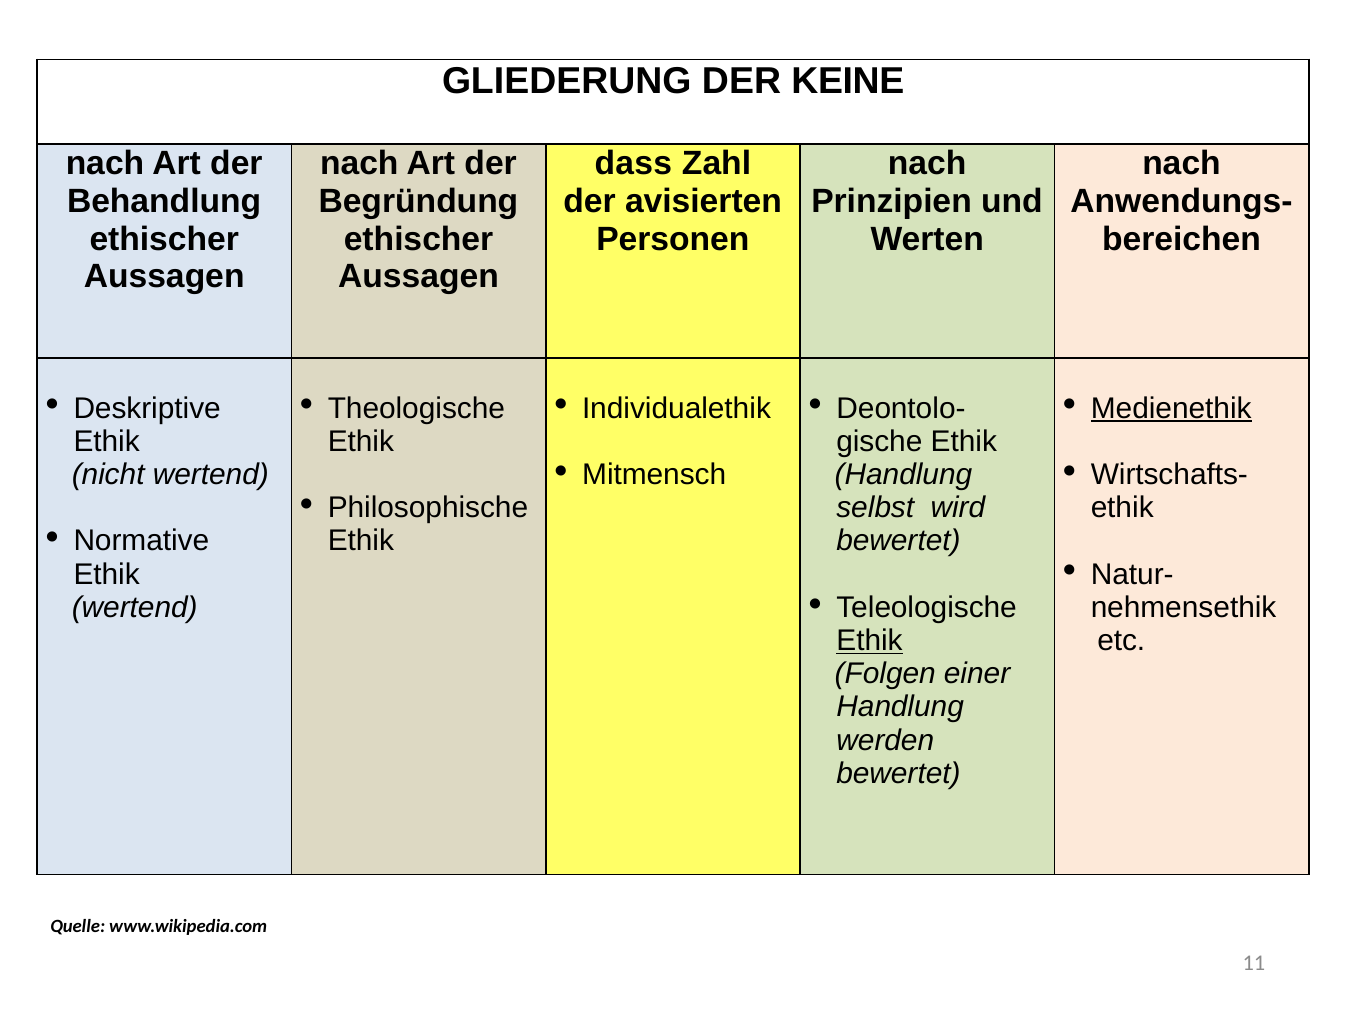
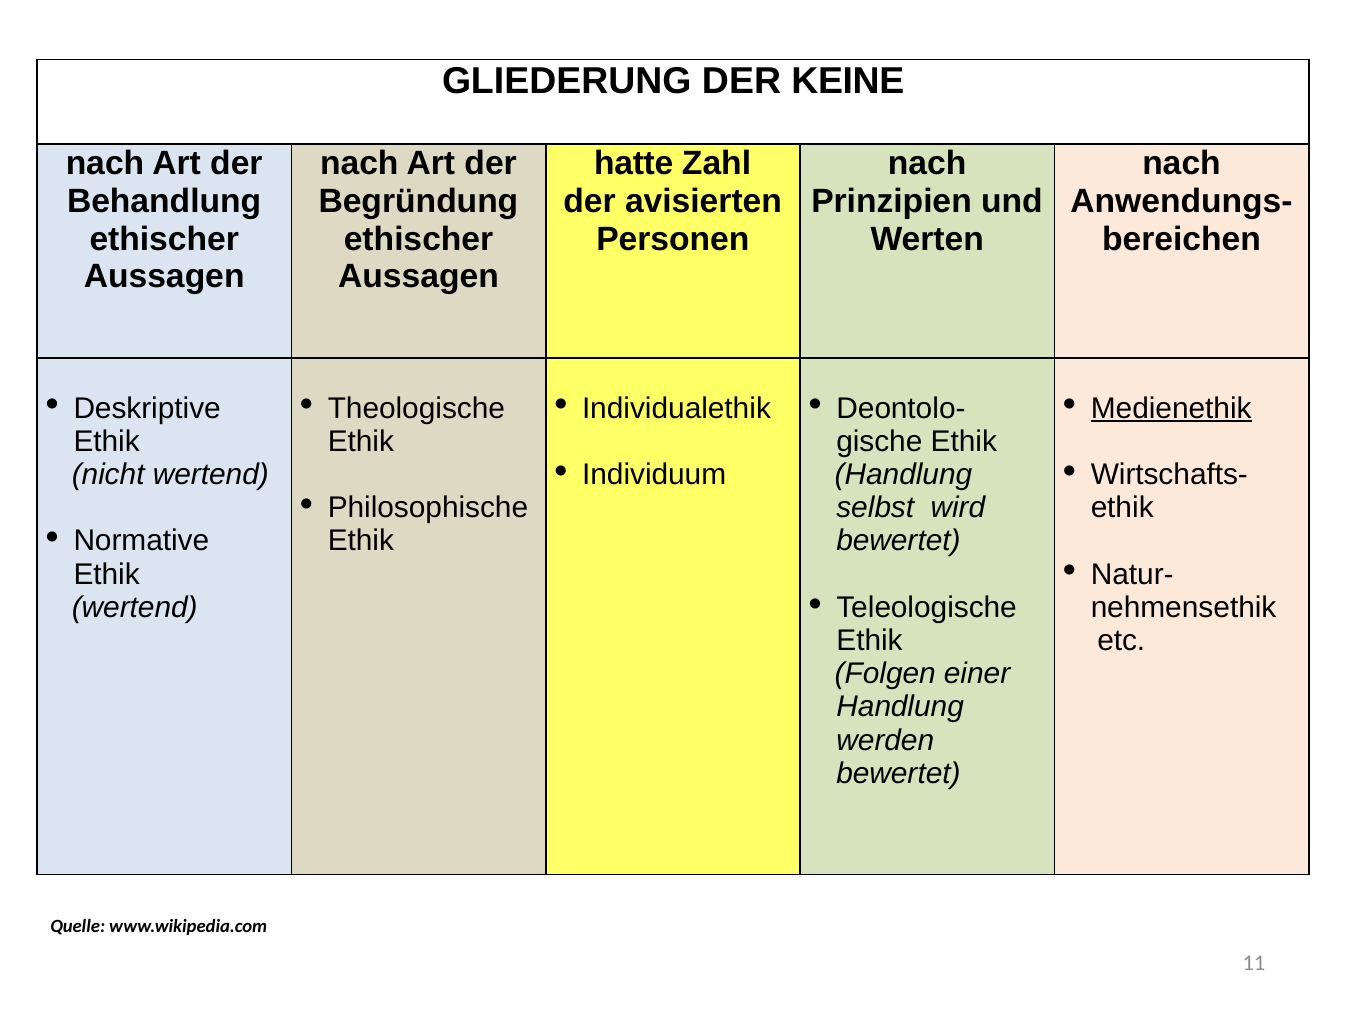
dass: dass -> hatte
Mitmensch: Mitmensch -> Individuum
Ethik at (870, 641) underline: present -> none
